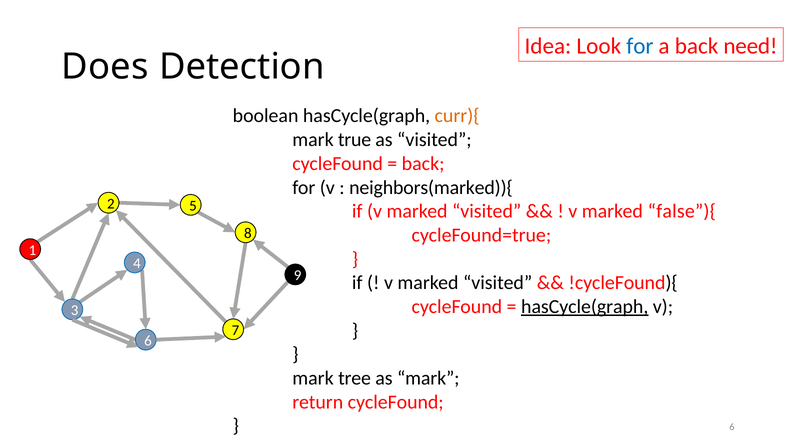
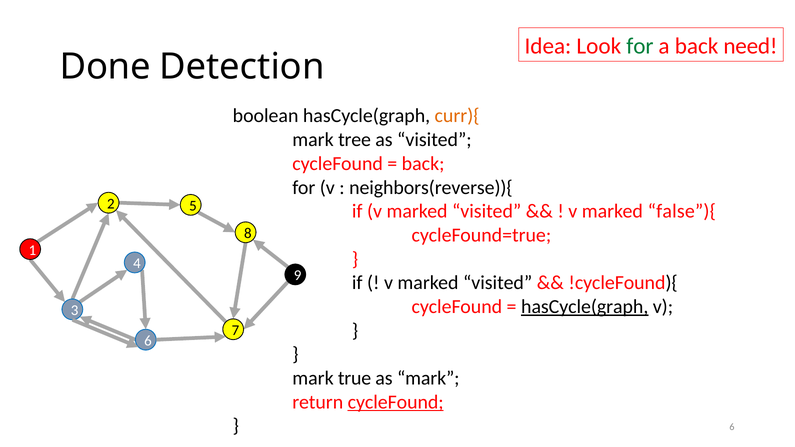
for at (640, 46) colour: blue -> green
Does: Does -> Done
true: true -> tree
neighbors(marked)){: neighbors(marked)){ -> neighbors(reverse)){
tree: tree -> true
cycleFound at (396, 402) underline: none -> present
